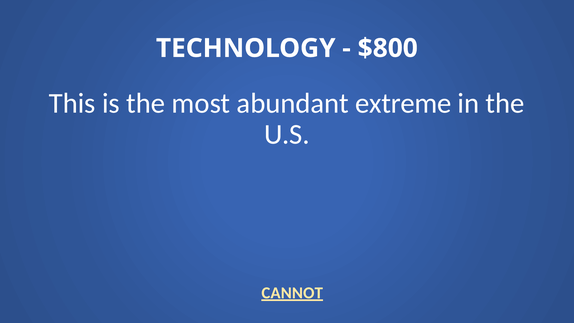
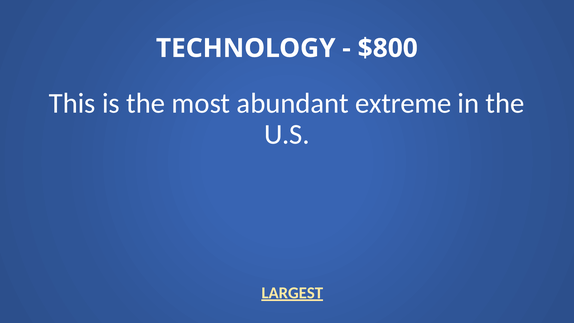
CANNOT: CANNOT -> LARGEST
